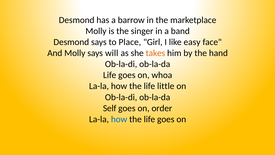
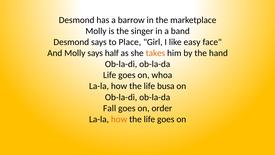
will: will -> half
little: little -> busa
Self: Self -> Fall
how at (119, 119) colour: blue -> orange
